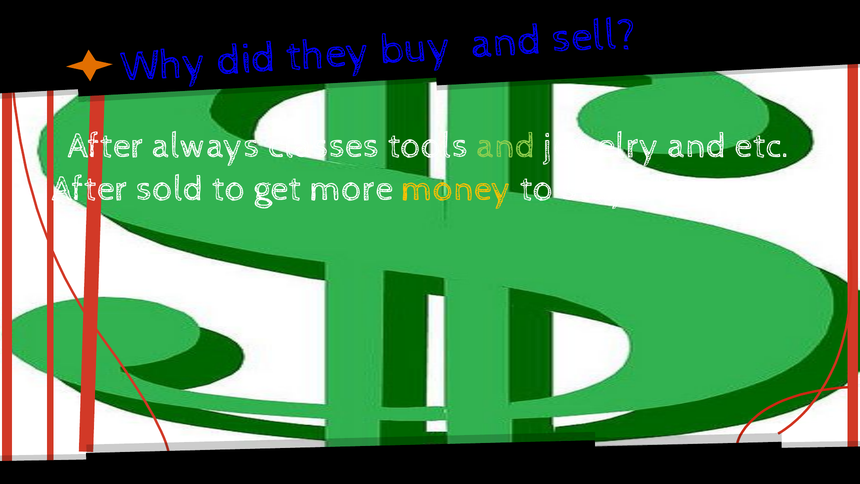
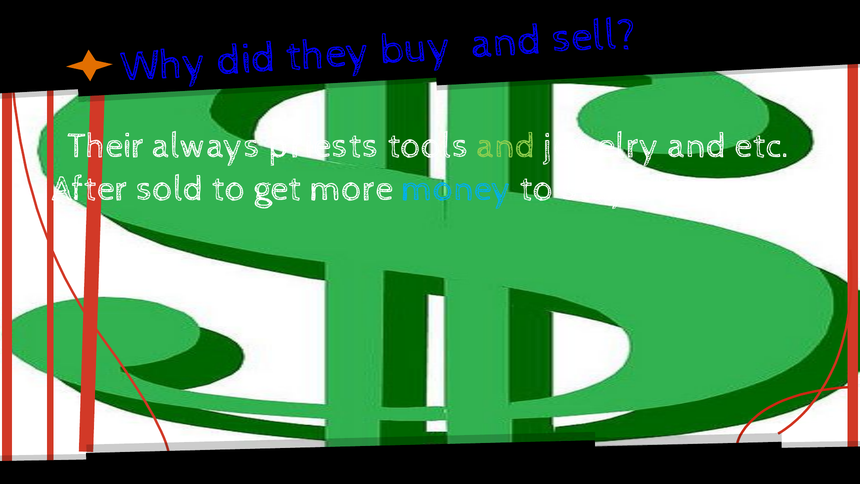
After at (106, 145): After -> Their
classes: classes -> priests
money colour: yellow -> light blue
